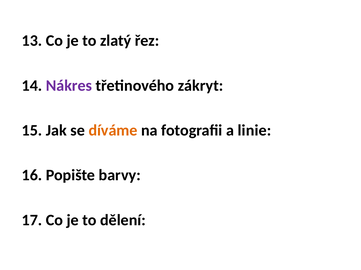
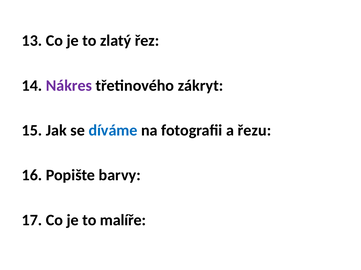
díváme colour: orange -> blue
linie: linie -> řezu
dělení: dělení -> malíře
